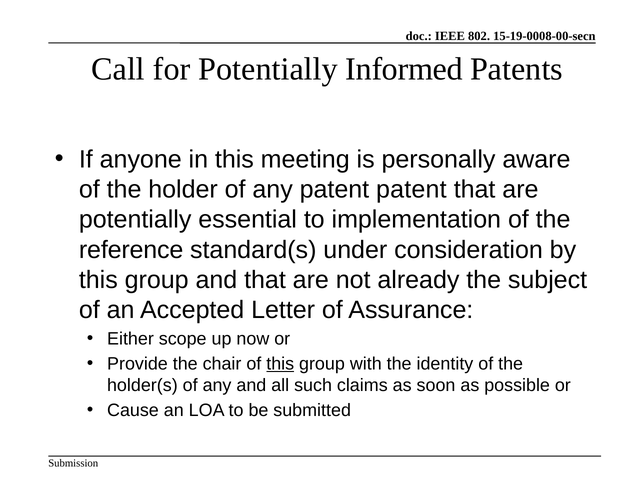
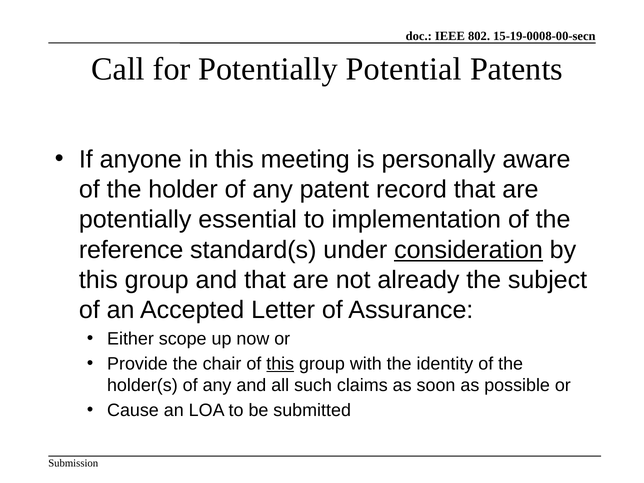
Informed: Informed -> Potential
patent patent: patent -> record
consideration underline: none -> present
